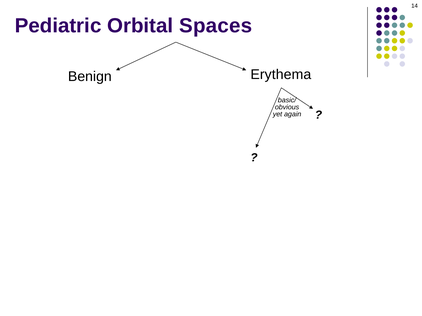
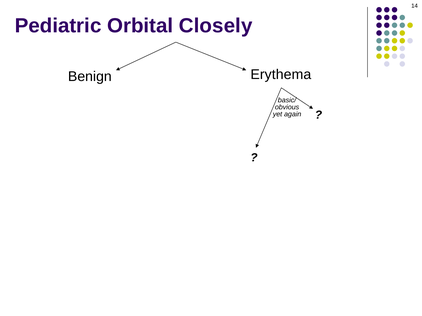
Spaces: Spaces -> Closely
